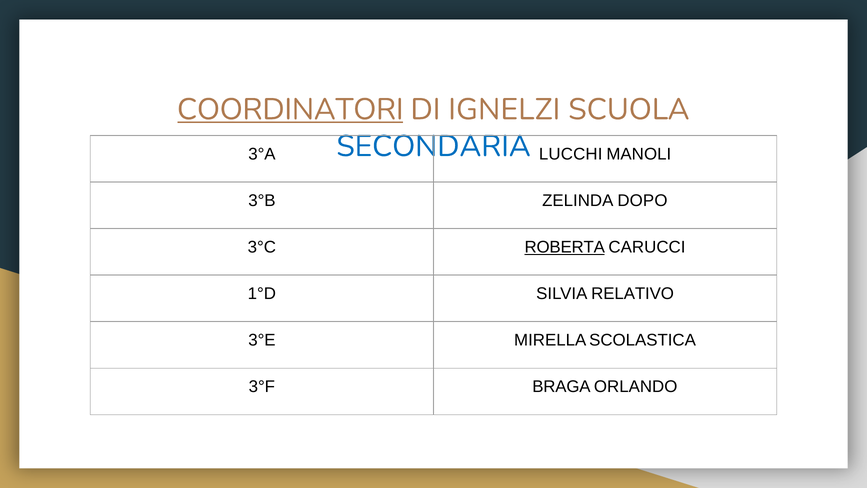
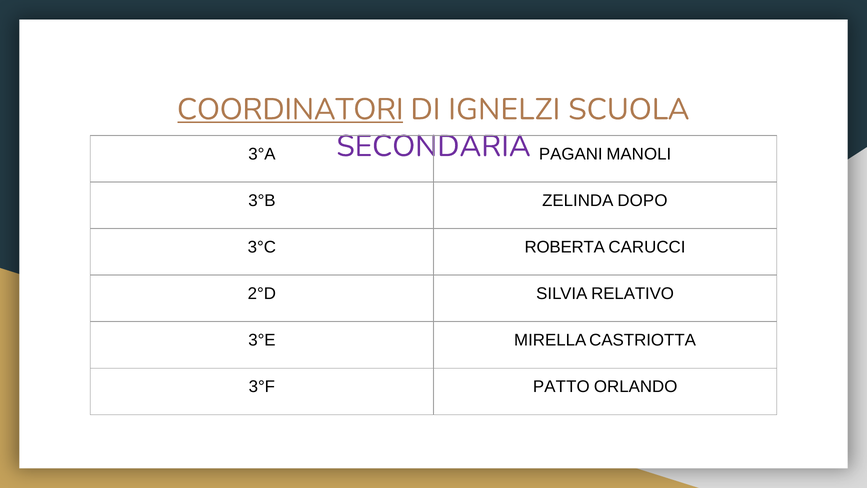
SECONDARIA colour: blue -> purple
LUCCHI: LUCCHI -> PAGANI
ROBERTA underline: present -> none
1°D: 1°D -> 2°D
SCOLASTICA: SCOLASTICA -> CASTRIOTTA
BRAGA: BRAGA -> PATTO
